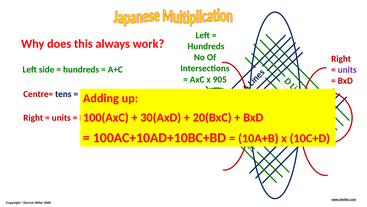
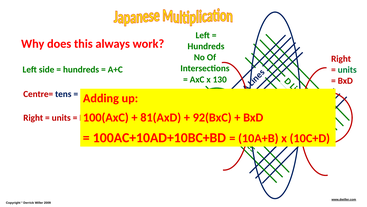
units at (347, 70) colour: purple -> green
905: 905 -> 130
30(AxD: 30(AxD -> 81(AxD
20(BxC: 20(BxC -> 92(BxC
